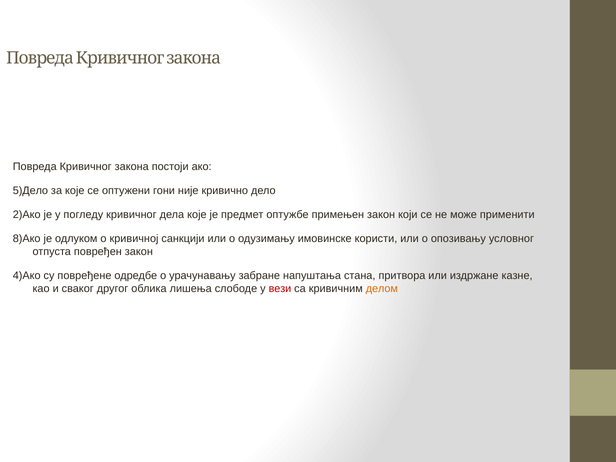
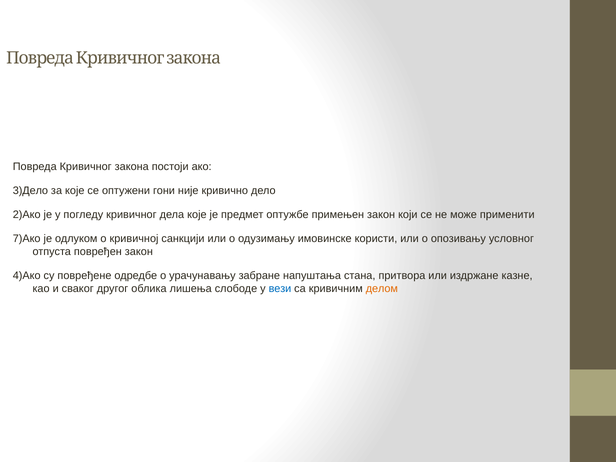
5)Дело: 5)Дело -> 3)Дело
8)Ако: 8)Ако -> 7)Ако
вези colour: red -> blue
